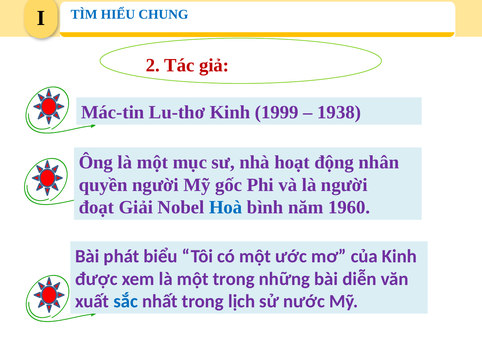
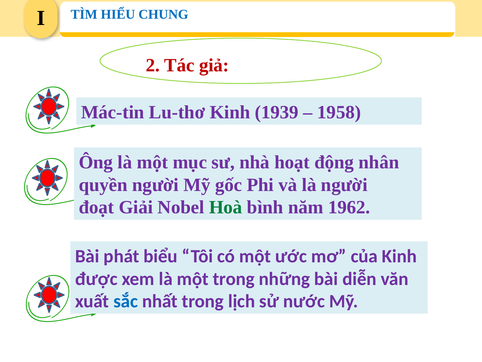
1999: 1999 -> 1939
1938: 1938 -> 1958
Hoà colour: blue -> green
1960: 1960 -> 1962
